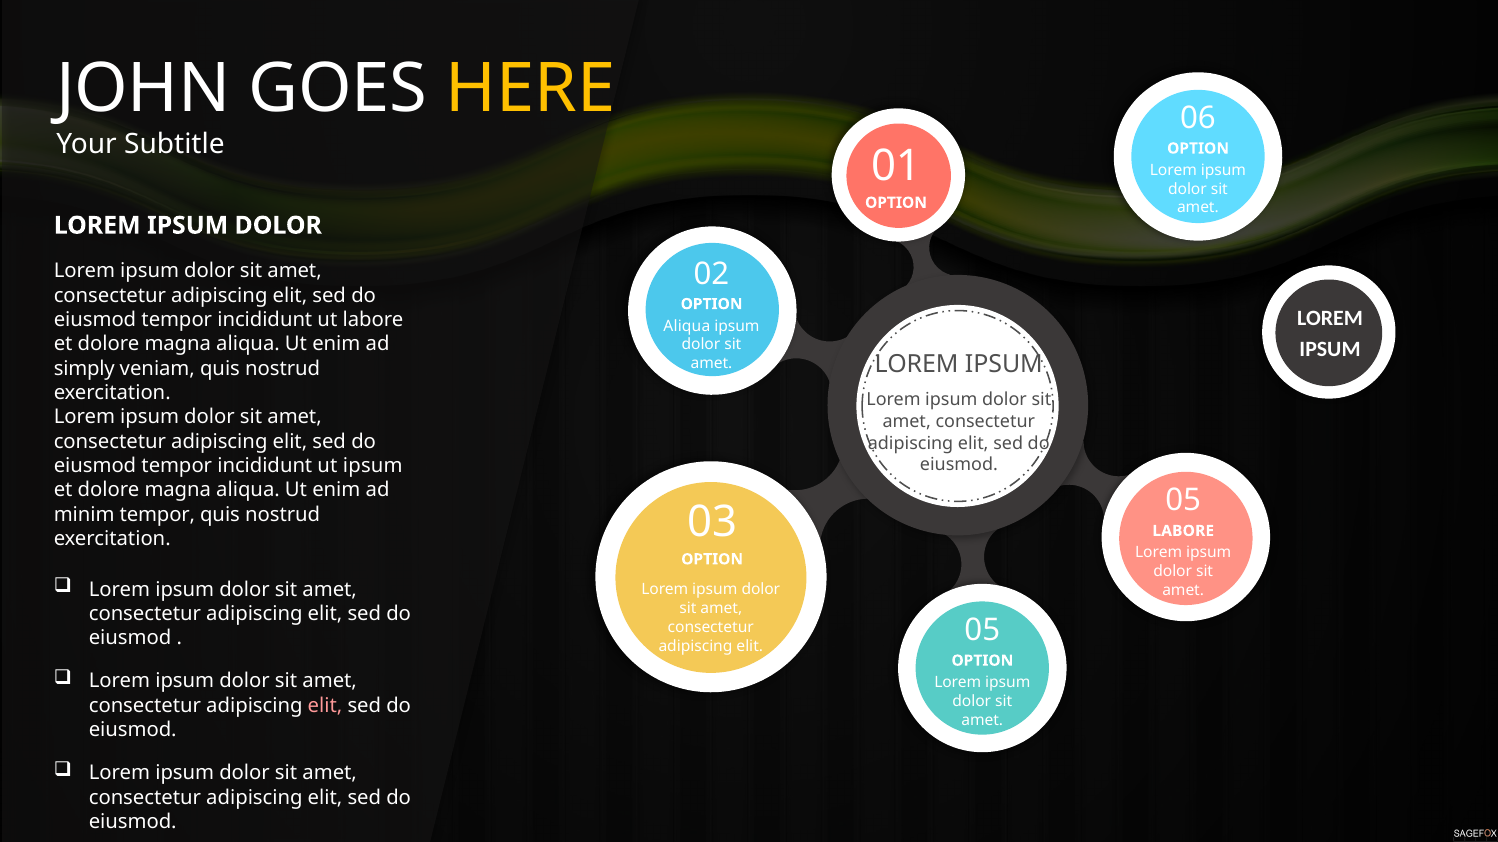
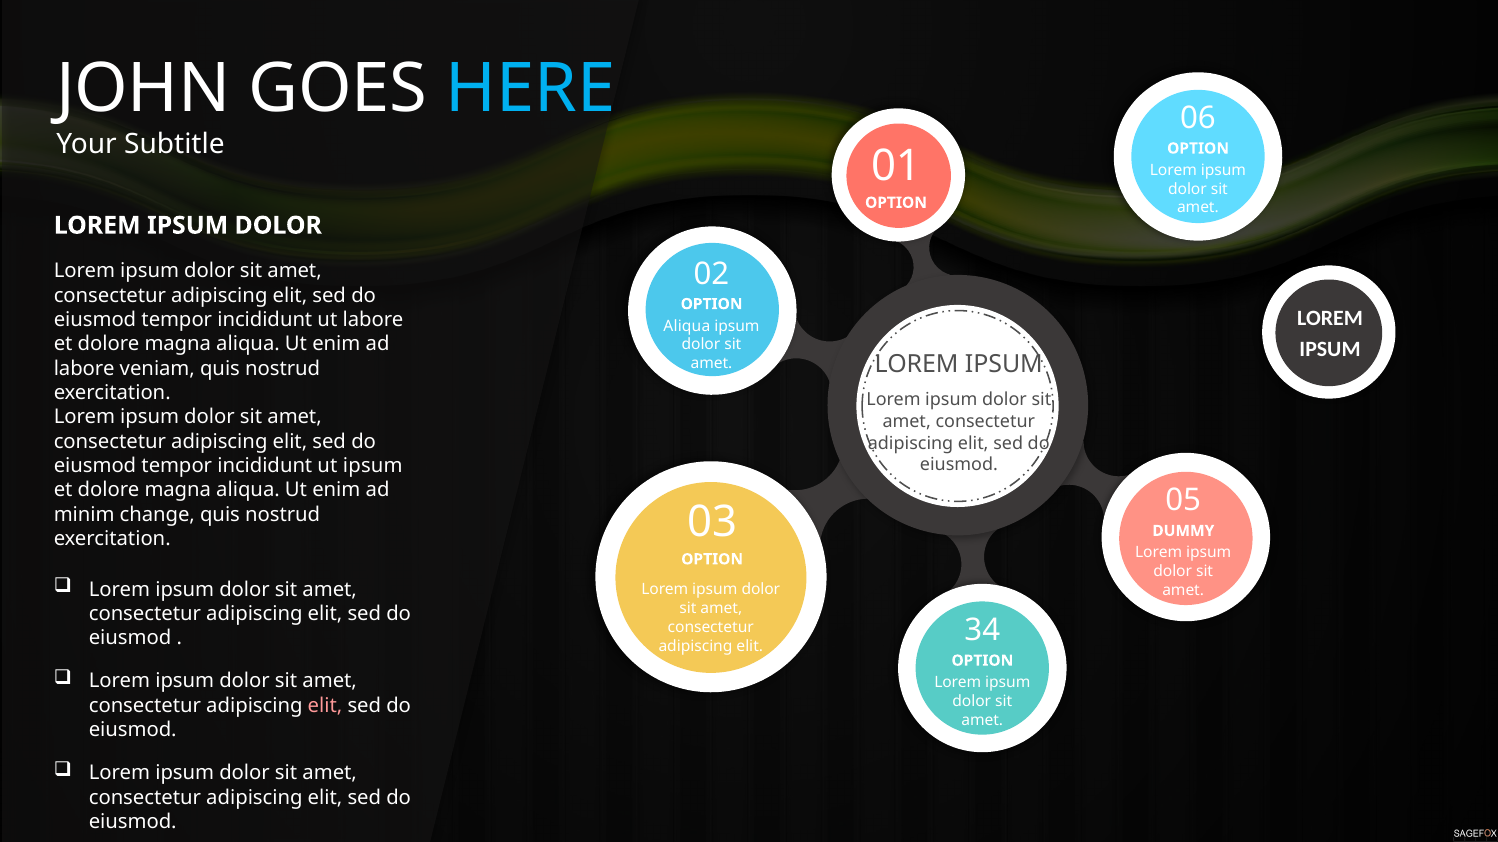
HERE colour: yellow -> light blue
simply at (84, 369): simply -> labore
minim tempor: tempor -> change
LABORE at (1183, 531): LABORE -> DUMMY
elit 05: 05 -> 34
